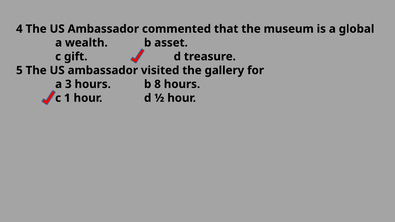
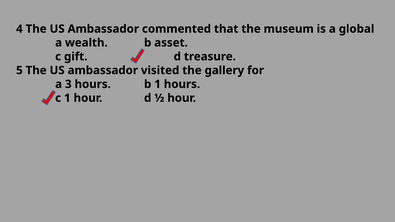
b 8: 8 -> 1
